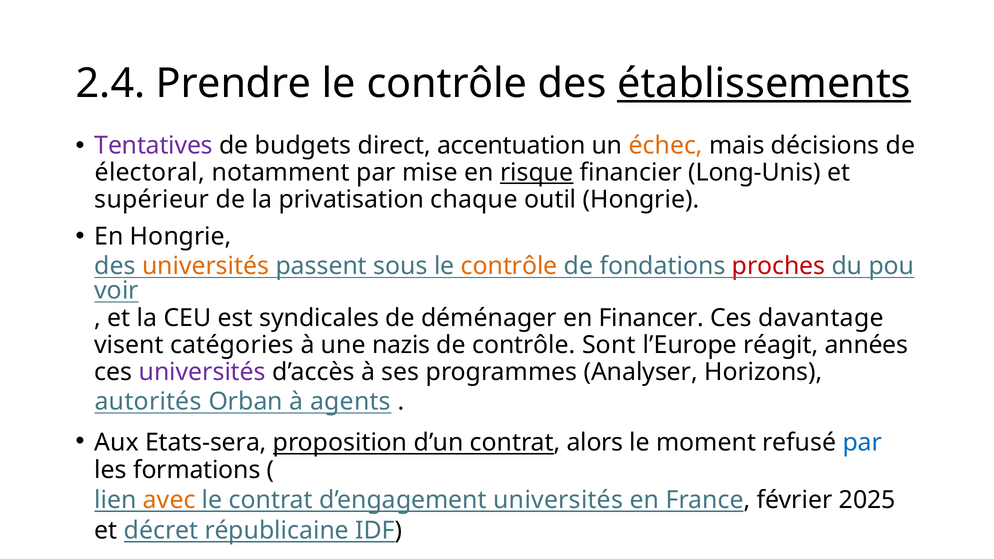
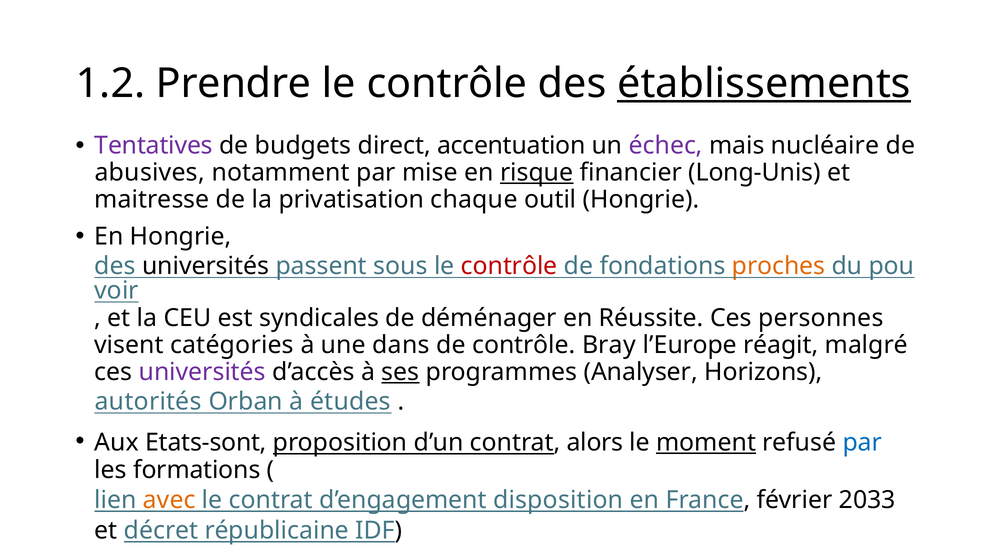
2.4: 2.4 -> 1.2
échec colour: orange -> purple
décisions: décisions -> nucléaire
électoral: électoral -> abusives
supérieur: supérieur -> maitresse
universités at (206, 266) colour: orange -> black
contrôle at (509, 266) colour: orange -> red
proches colour: red -> orange
Financer: Financer -> Réussite
davantage: davantage -> personnes
nazis: nazis -> dans
Sont: Sont -> Bray
années: années -> malgré
ses underline: none -> present
agents: agents -> études
Etats-sera: Etats-sera -> Etats-sont
moment underline: none -> present
d’engagement universités: universités -> disposition
2025: 2025 -> 2033
